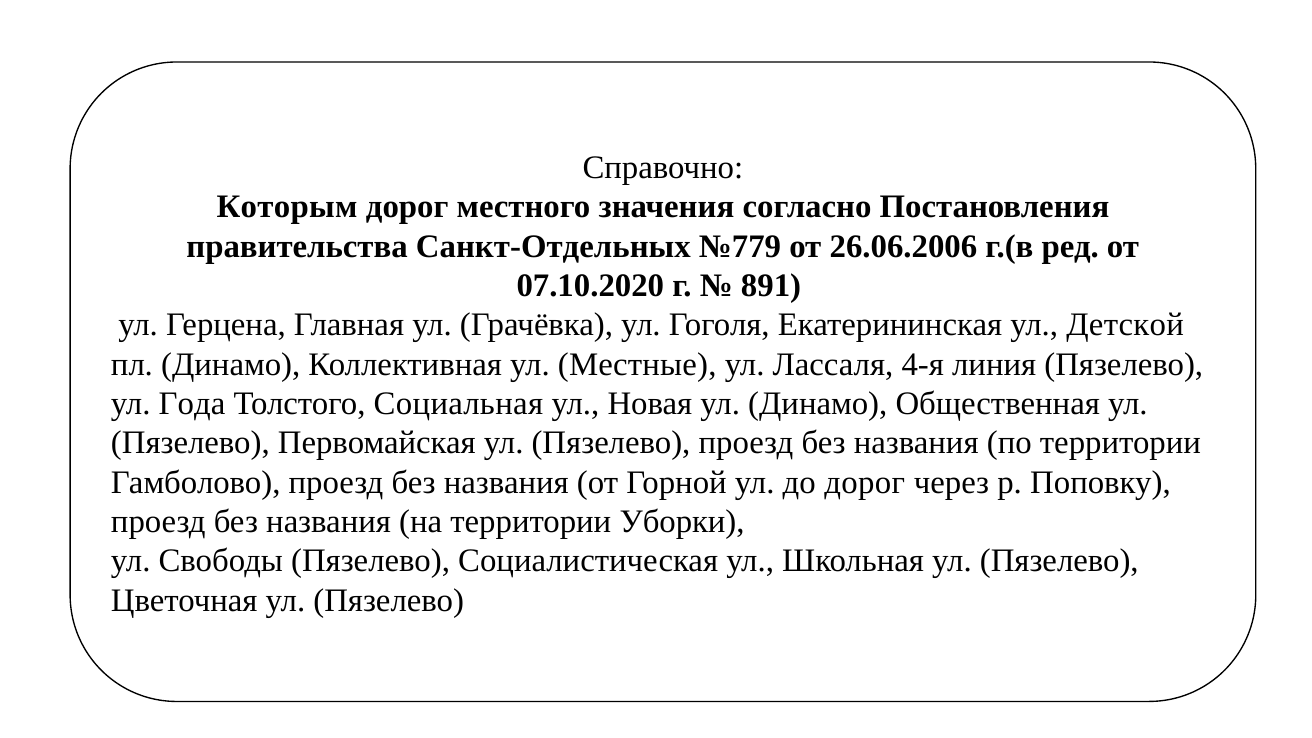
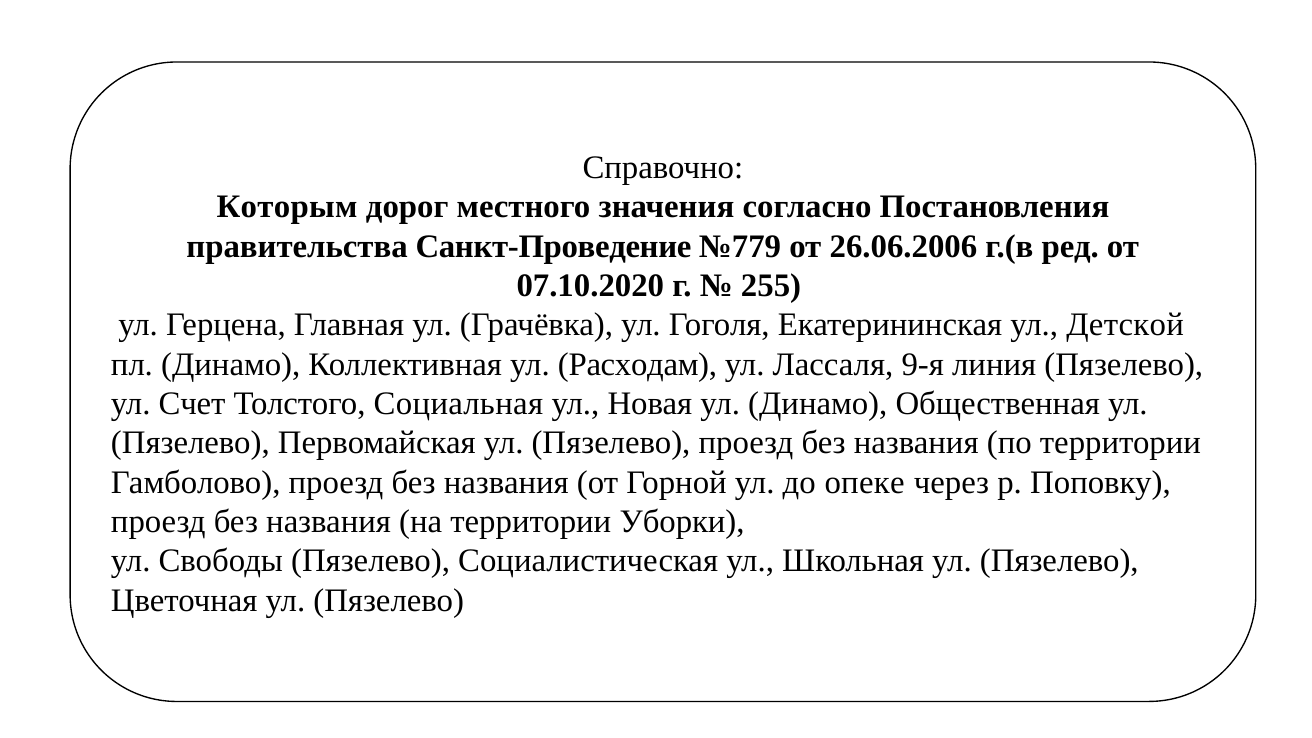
Санкт-Отдельных: Санкт-Отдельных -> Санкт-Проведение
891: 891 -> 255
Местные: Местные -> Расходам
4-я: 4-я -> 9-я
Года: Года -> Счет
до дорог: дорог -> опеке
